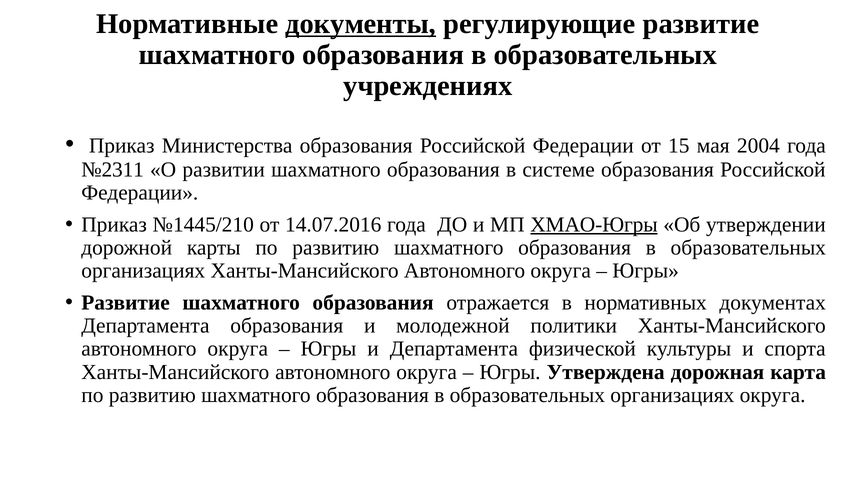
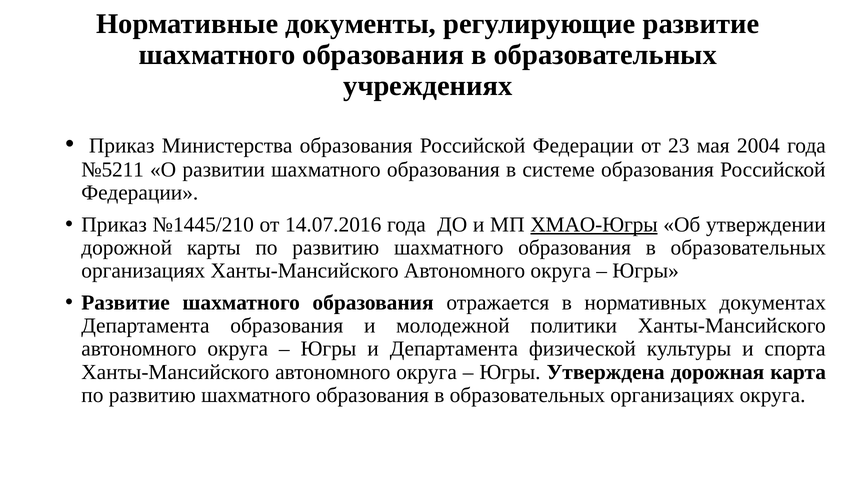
документы underline: present -> none
15: 15 -> 23
№2311: №2311 -> №5211
